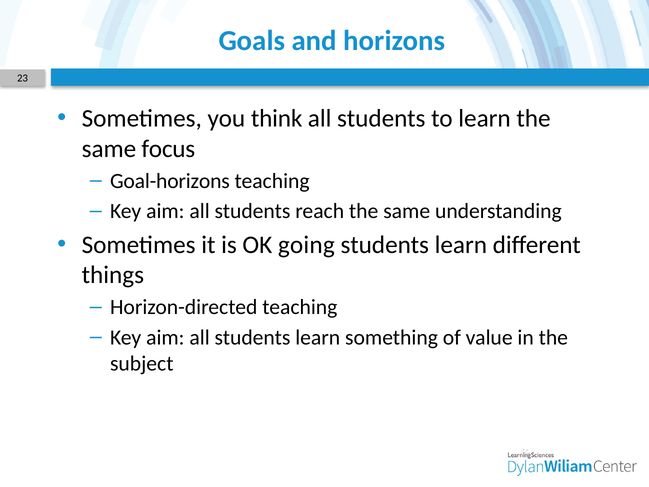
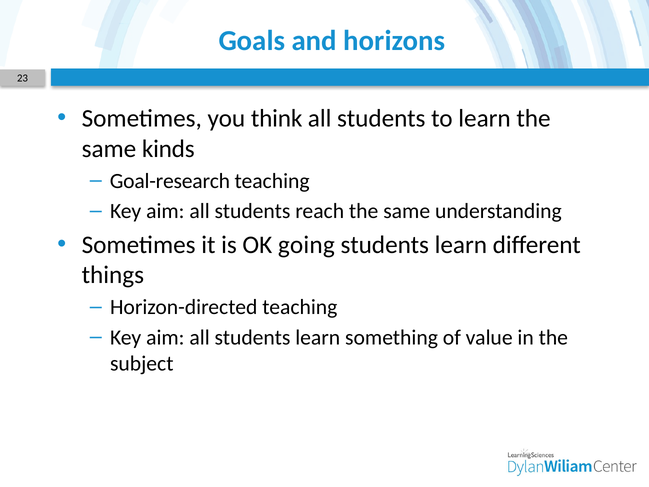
focus: focus -> kinds
Goal-horizons: Goal-horizons -> Goal-research
